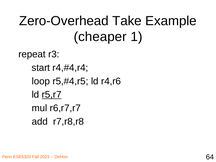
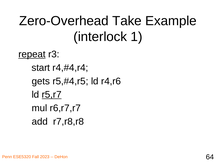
cheaper: cheaper -> interlock
repeat underline: none -> present
loop: loop -> gets
